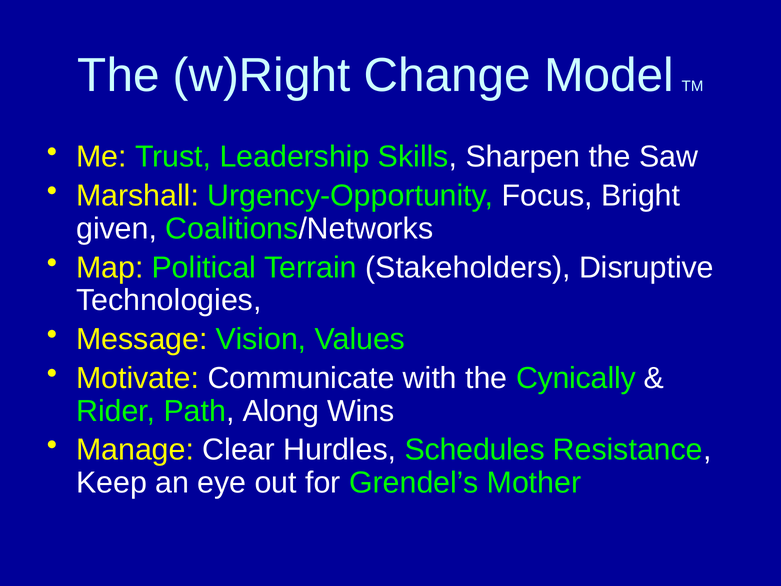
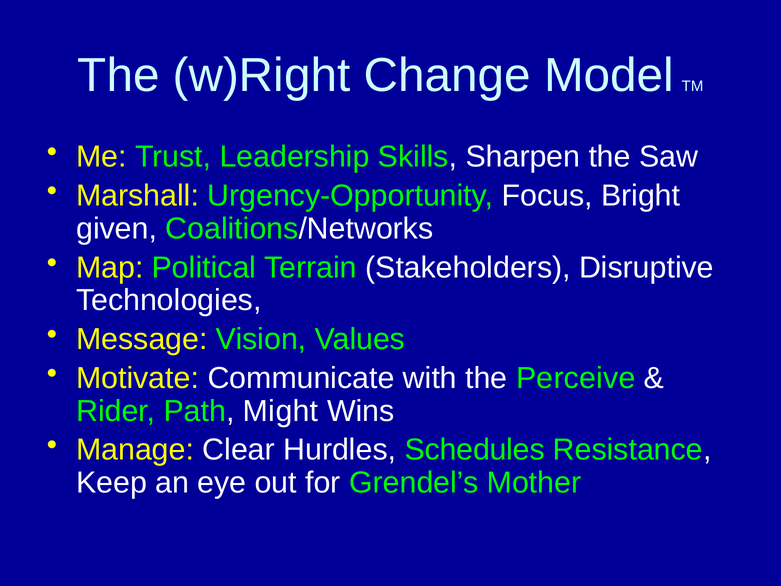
Cynically: Cynically -> Perceive
Along: Along -> Might
